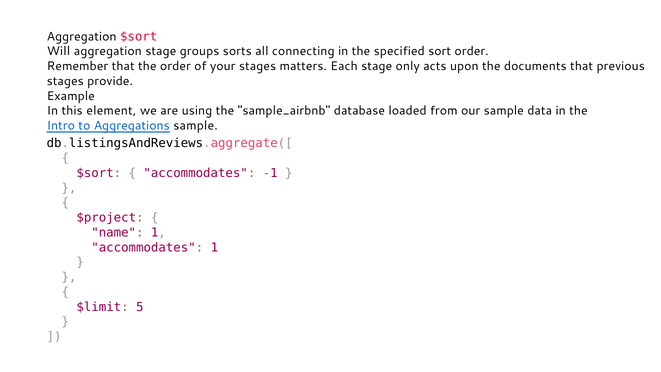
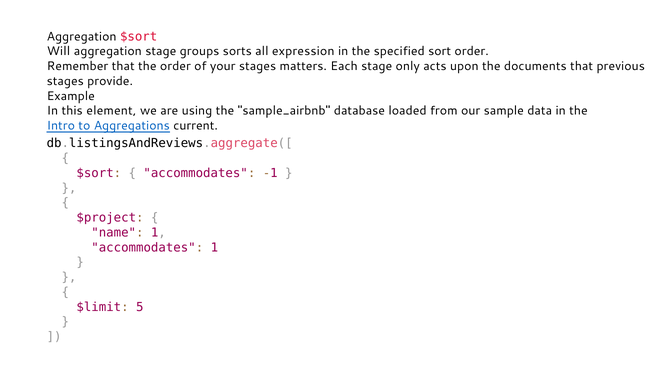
connecting: connecting -> expression
Aggregations sample: sample -> current
